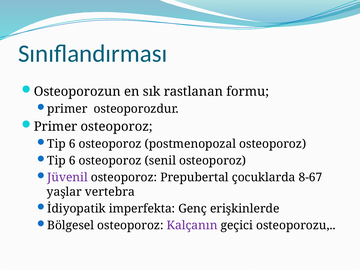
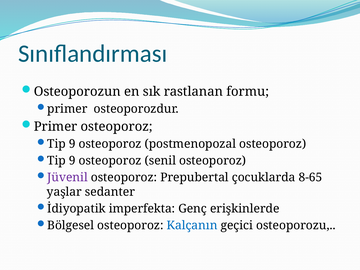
6 at (72, 144): 6 -> 9
6 at (72, 161): 6 -> 9
8-67: 8-67 -> 8-65
vertebra: vertebra -> sedanter
Kalçanın colour: purple -> blue
